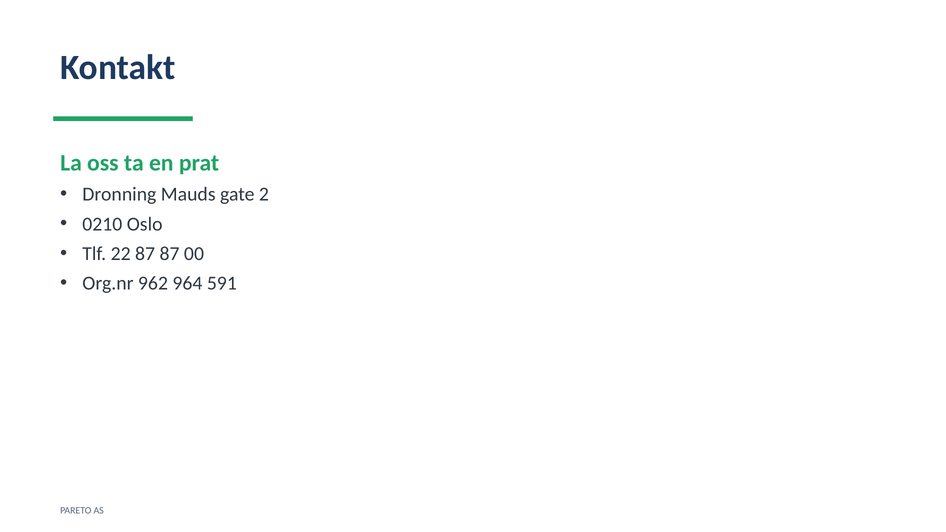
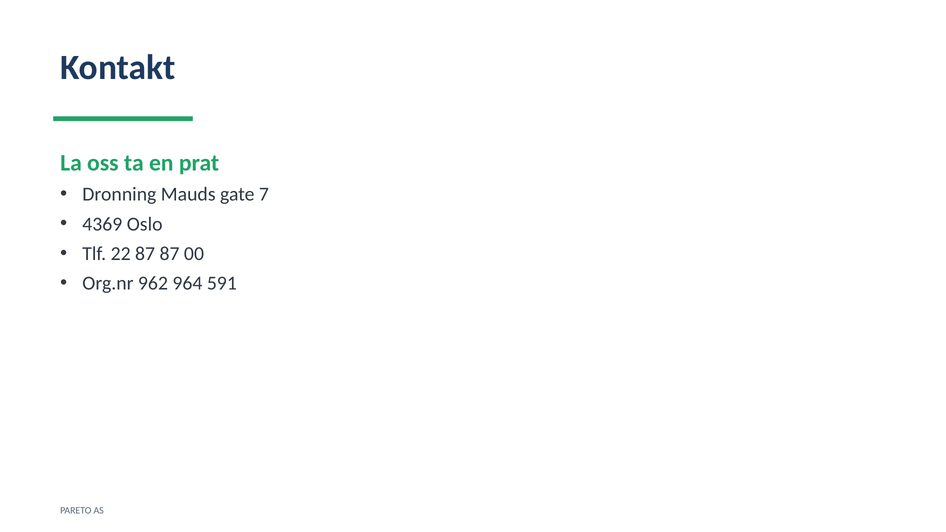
2: 2 -> 7
0210: 0210 -> 4369
